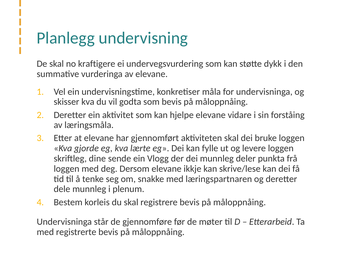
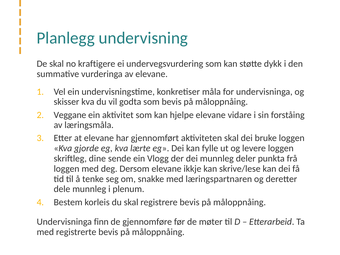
Deretter at (70, 115): Deretter -> Veggane
står: står -> finn
